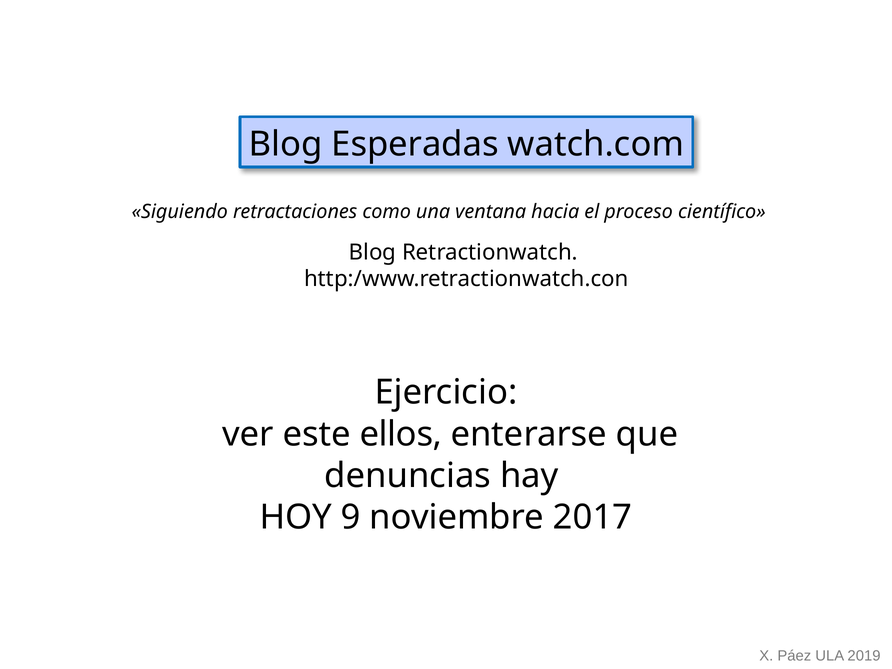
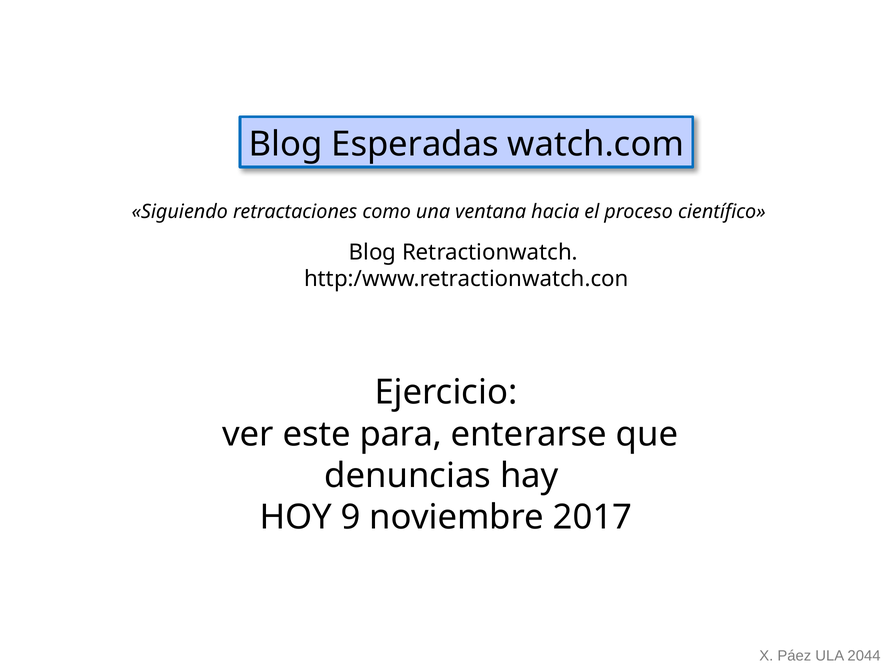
ellos: ellos -> para
2019: 2019 -> 2044
